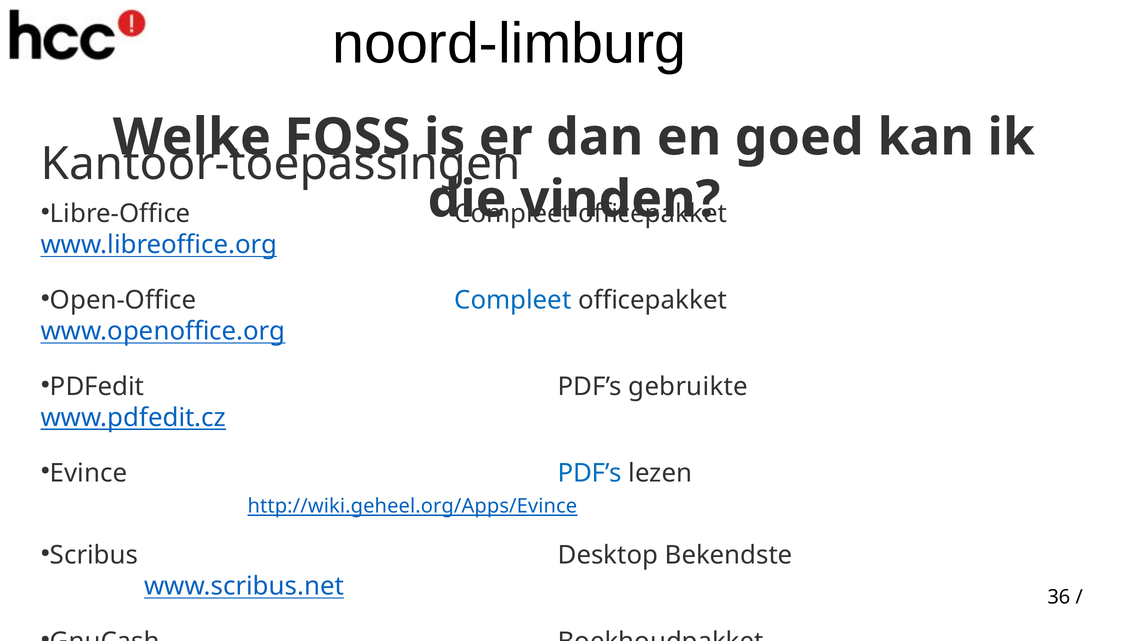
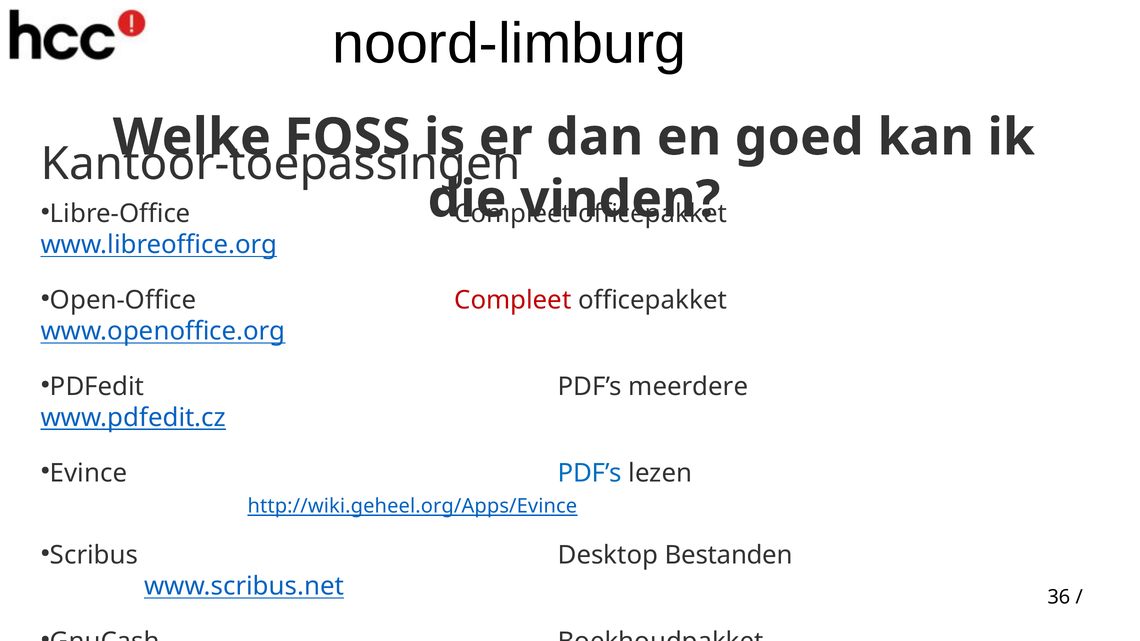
Compleet at (513, 300) colour: blue -> red
gebruikte: gebruikte -> meerdere
Bekendste: Bekendste -> Bestanden
